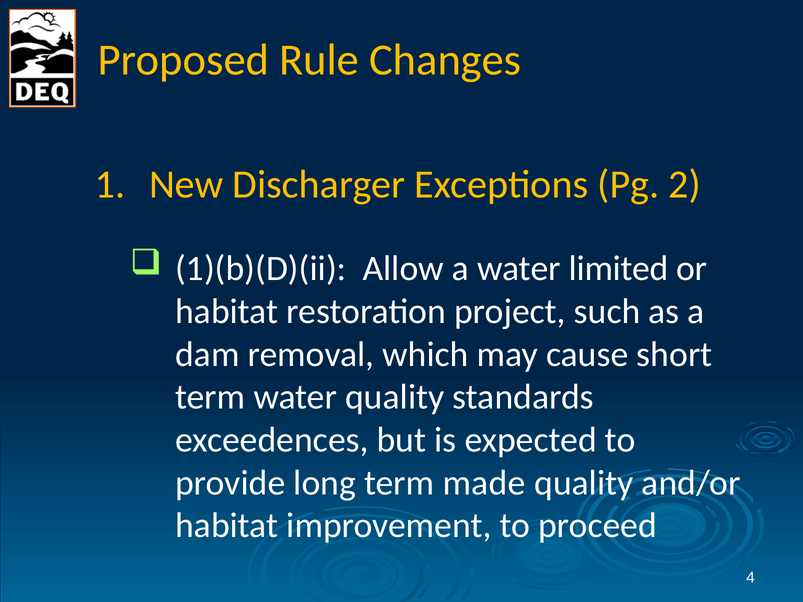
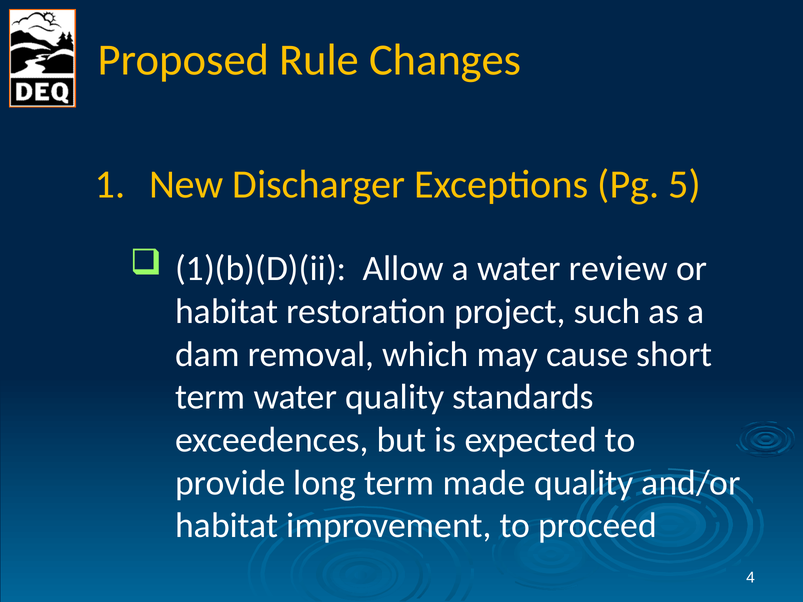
2: 2 -> 5
limited: limited -> review
